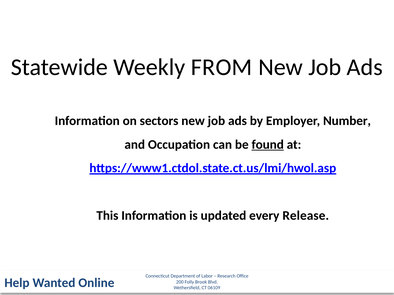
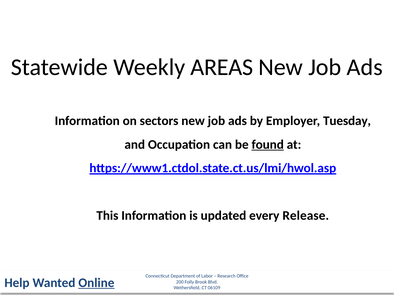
FROM: FROM -> AREAS
Number: Number -> Tuesday
Online underline: none -> present
